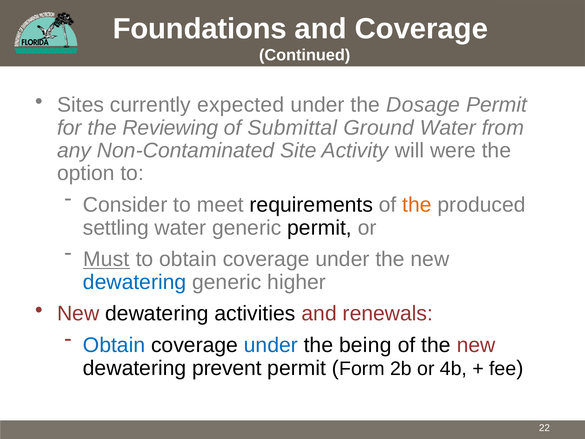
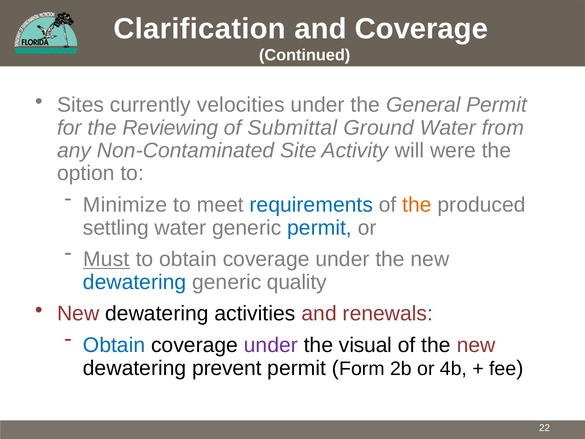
Foundations: Foundations -> Clarification
expected: expected -> velocities
Dosage: Dosage -> General
Consider: Consider -> Minimize
requirements colour: black -> blue
permit at (320, 228) colour: black -> blue
higher: higher -> quality
under at (271, 345) colour: blue -> purple
being: being -> visual
